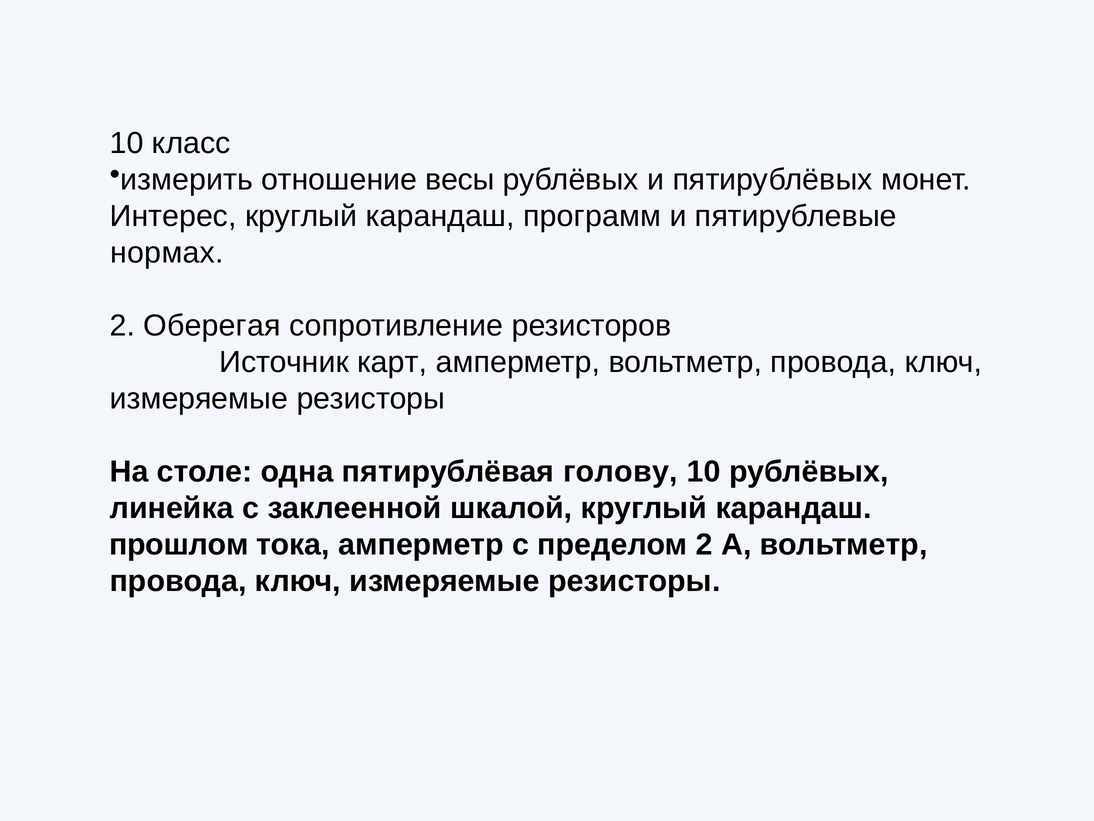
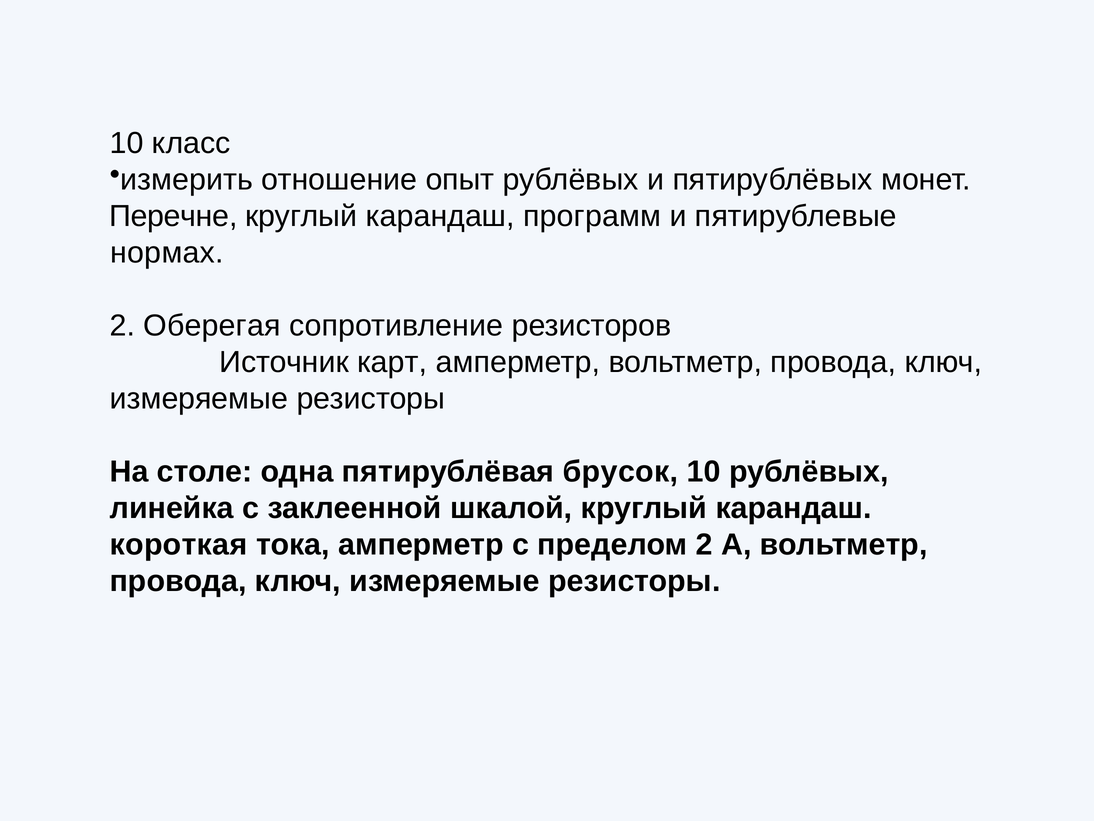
весы: весы -> опыт
Интерес: Интерес -> Перечне
голову: голову -> брусок
прошлом: прошлом -> короткая
